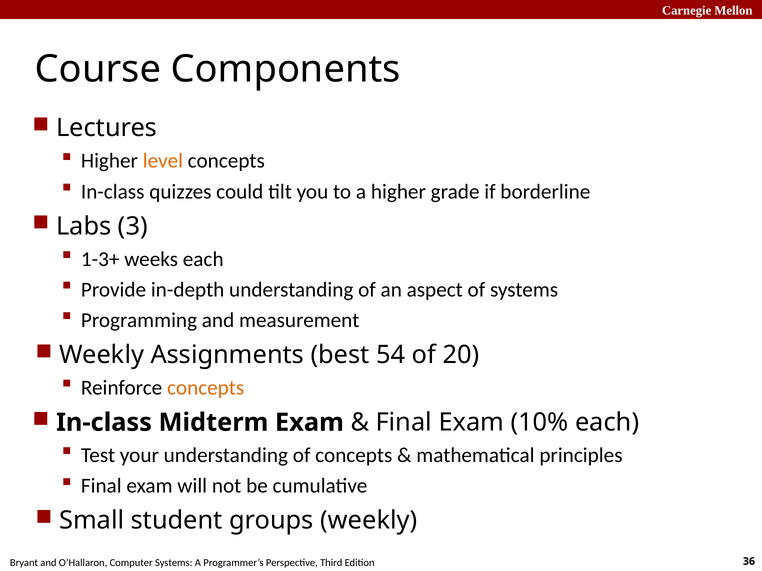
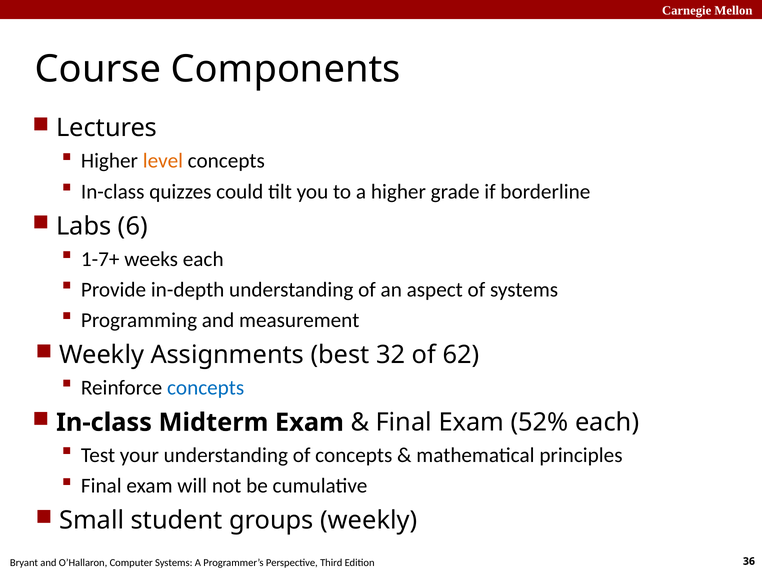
3: 3 -> 6
1-3+: 1-3+ -> 1-7+
54: 54 -> 32
20: 20 -> 62
concepts at (206, 388) colour: orange -> blue
10%: 10% -> 52%
